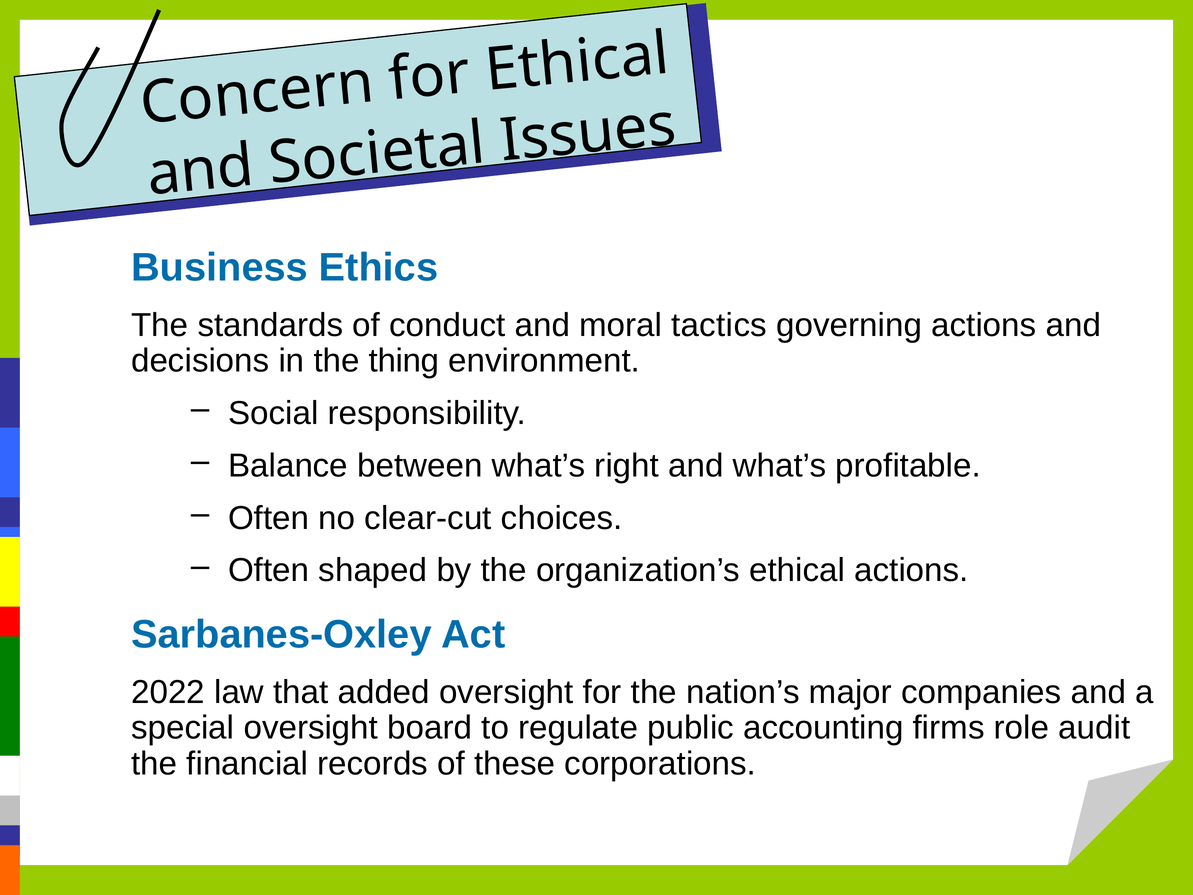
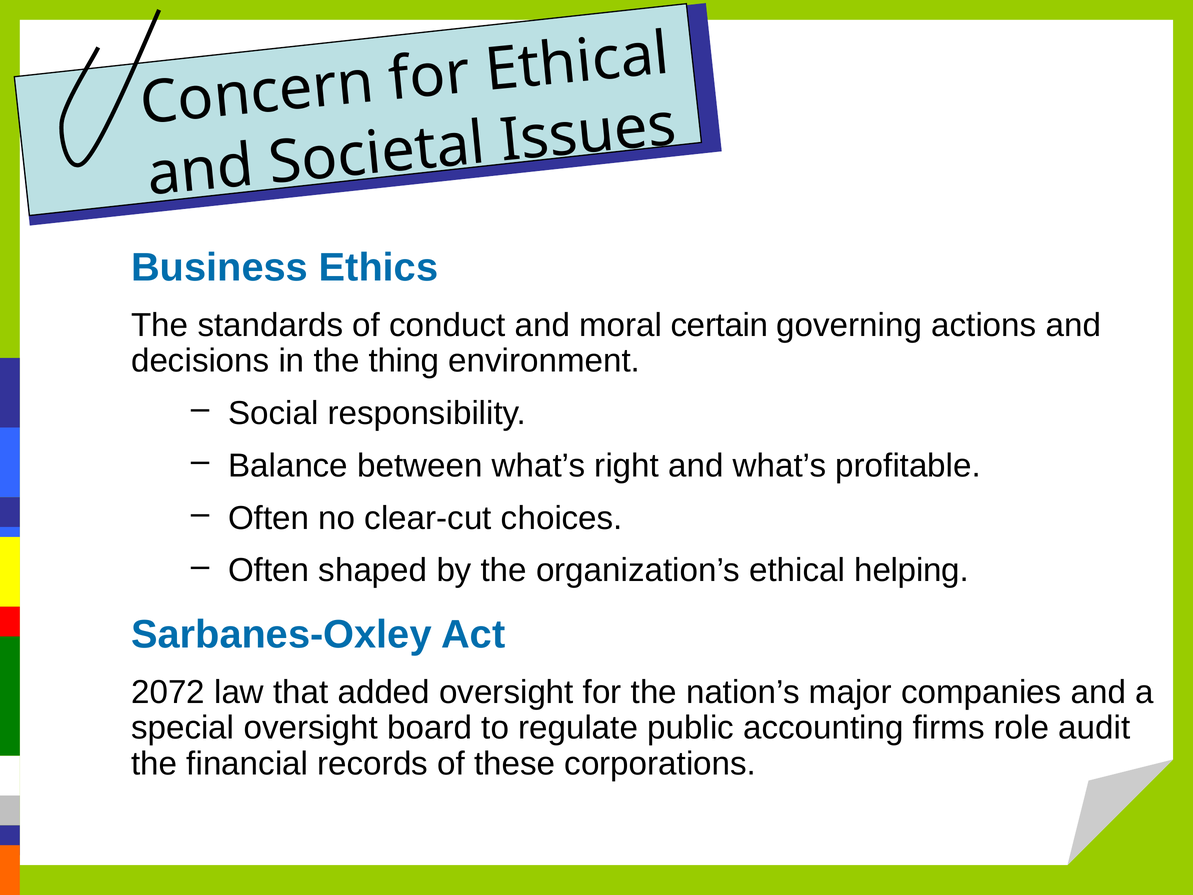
tactics: tactics -> certain
ethical actions: actions -> helping
2022: 2022 -> 2072
